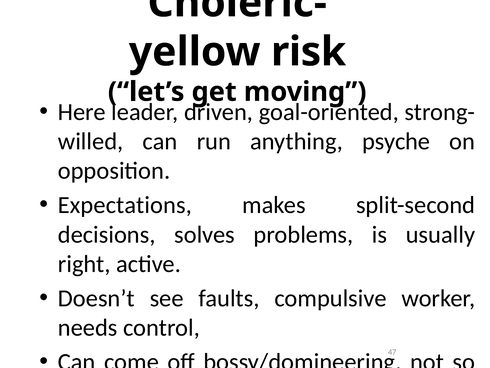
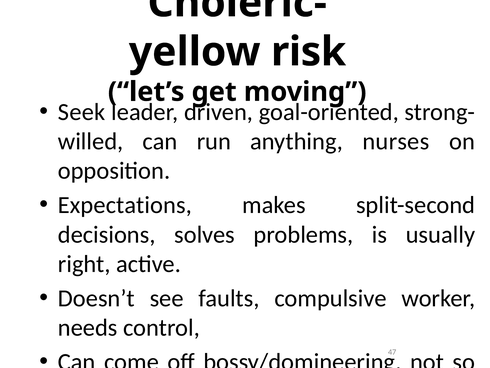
Here: Here -> Seek
psyche: psyche -> nurses
